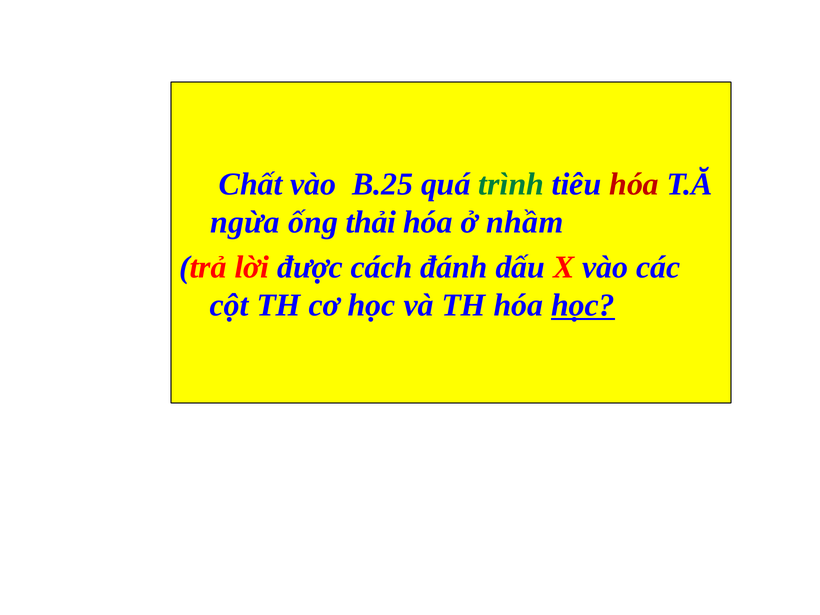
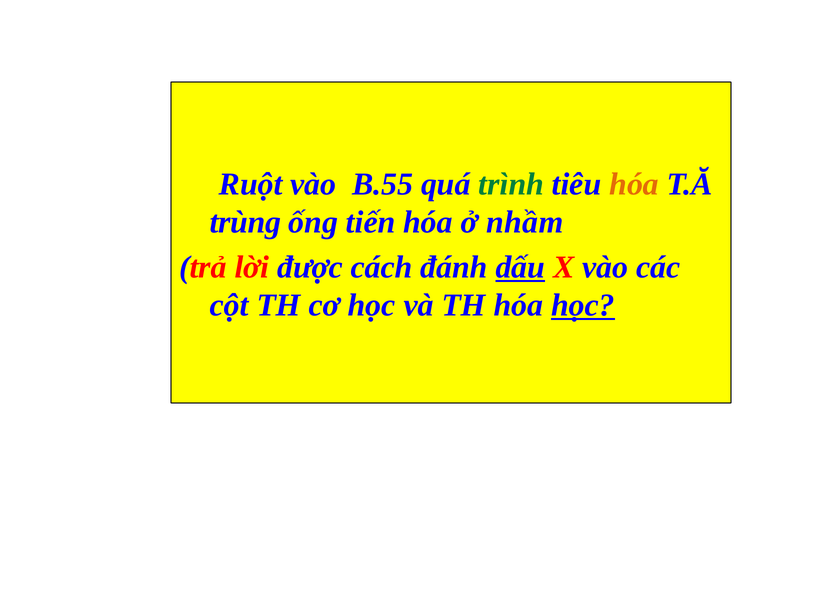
Chất: Chất -> Ruột
B.25: B.25 -> B.55
hóa at (634, 184) colour: red -> orange
ngừa: ngừa -> trùng
thải: thải -> tiến
dấu underline: none -> present
